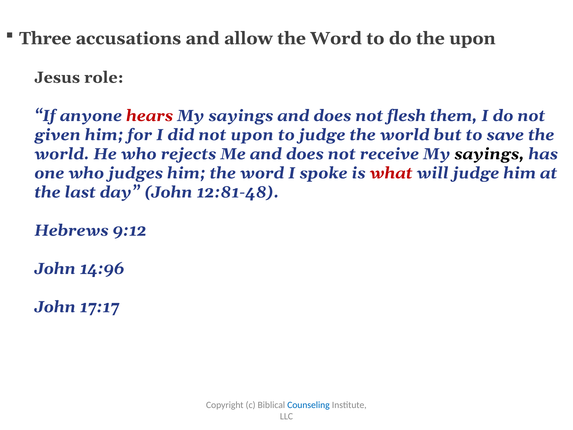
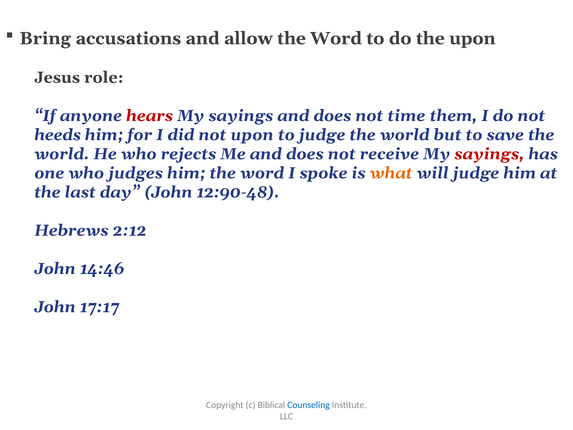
Three: Three -> Bring
flesh: flesh -> time
given: given -> heeds
sayings at (489, 154) colour: black -> red
what colour: red -> orange
12:81-48: 12:81-48 -> 12:90-48
9:12: 9:12 -> 2:12
14:96: 14:96 -> 14:46
